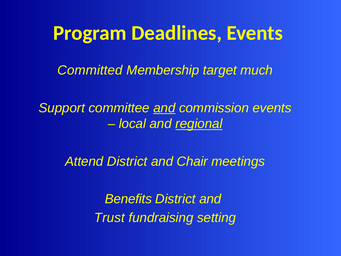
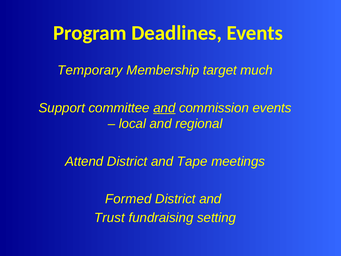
Committed: Committed -> Temporary
regional underline: present -> none
Chair: Chair -> Tape
Benefits: Benefits -> Formed
